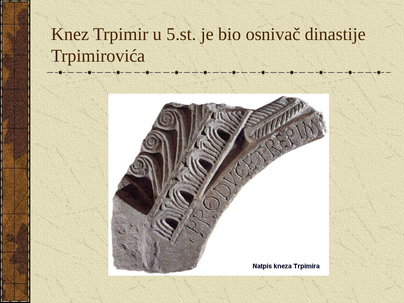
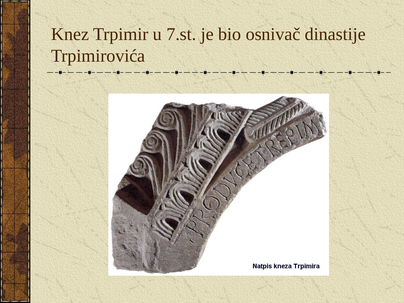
5.st: 5.st -> 7.st
